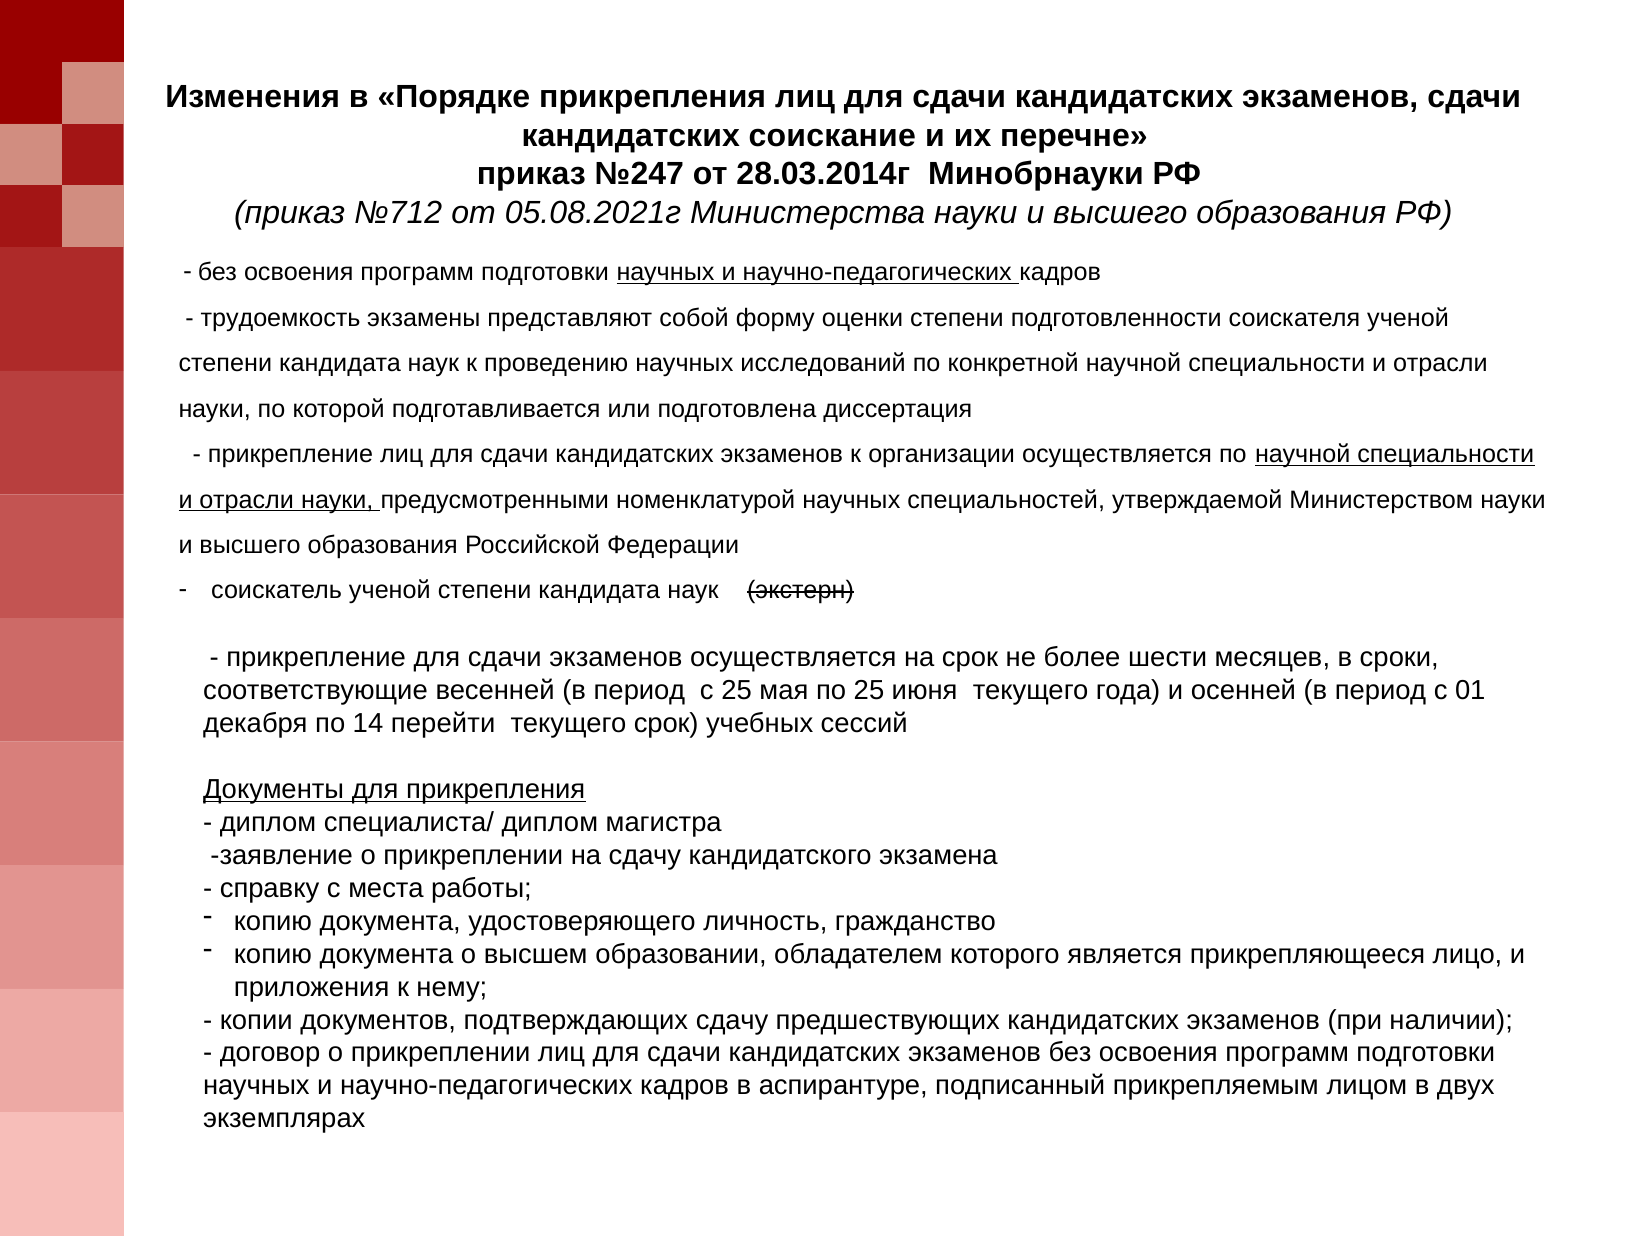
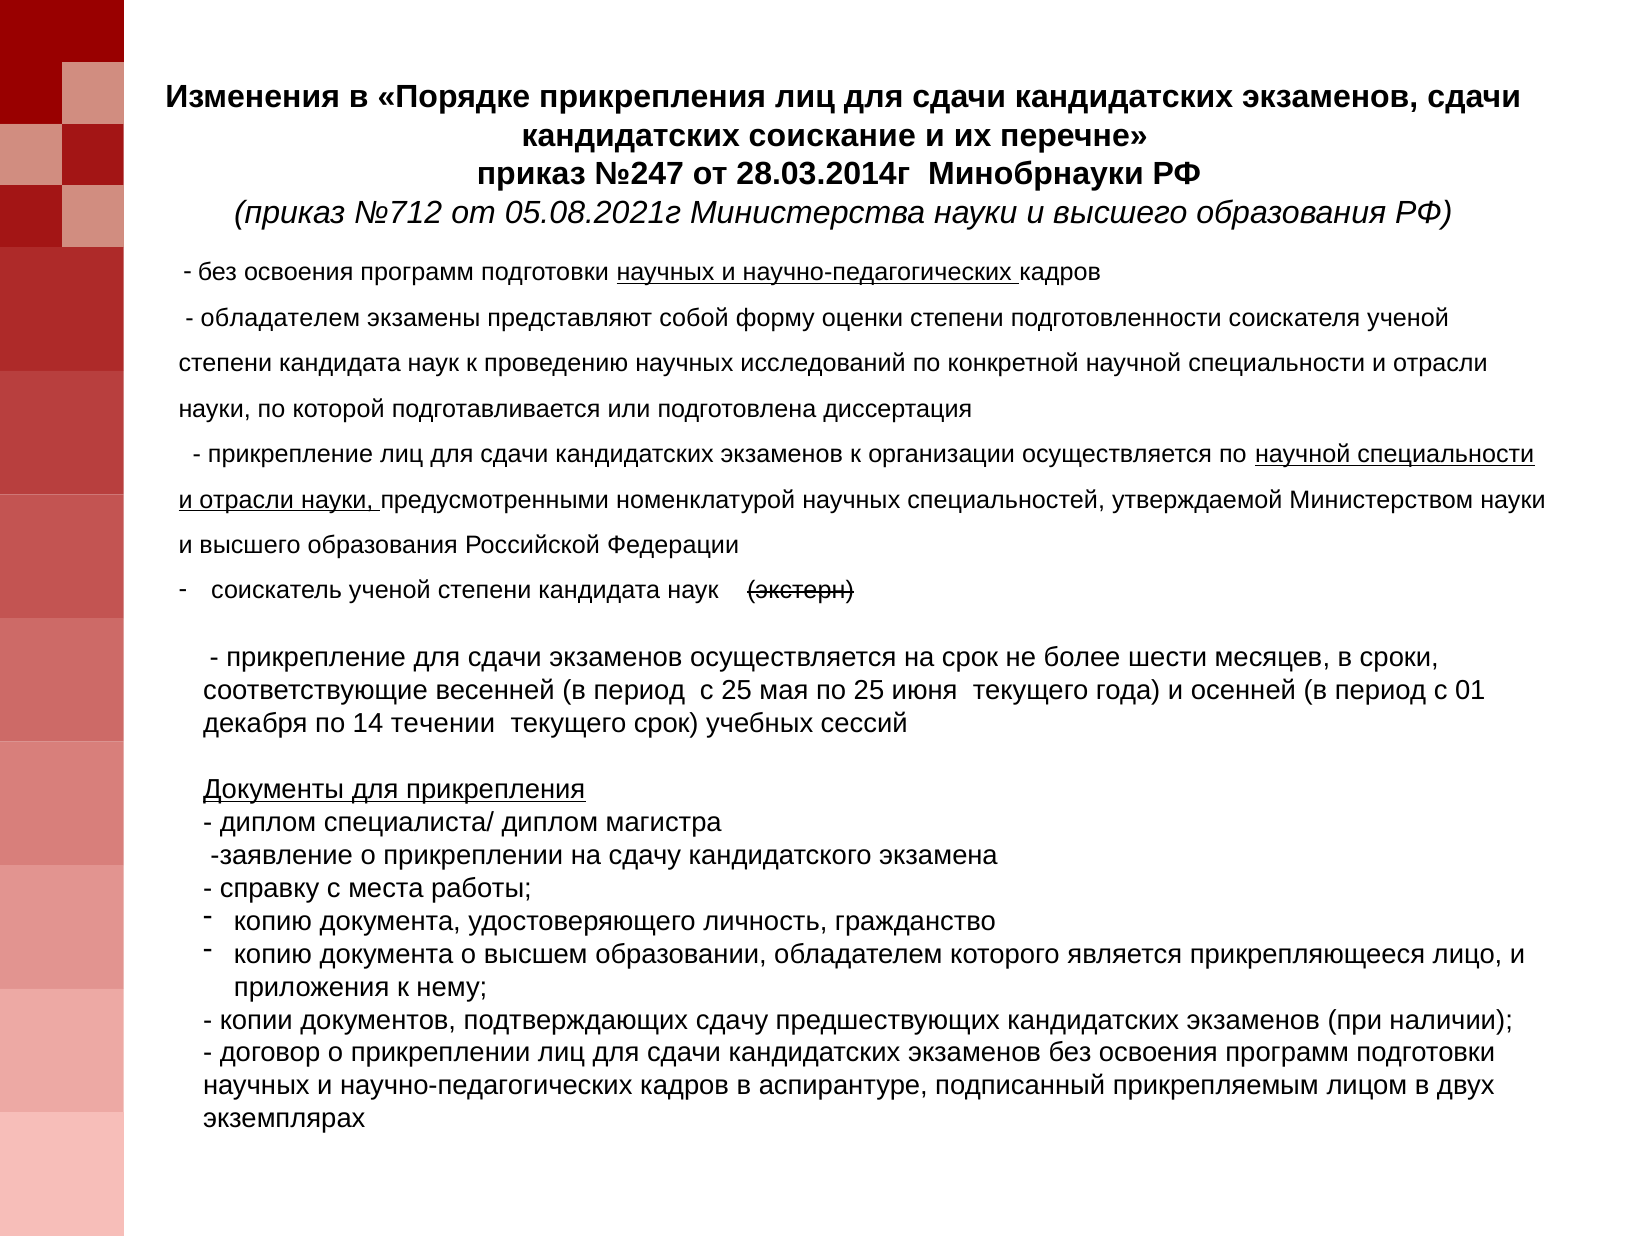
трудоемкость at (281, 318): трудоемкость -> обладателем
перейти: перейти -> течении
